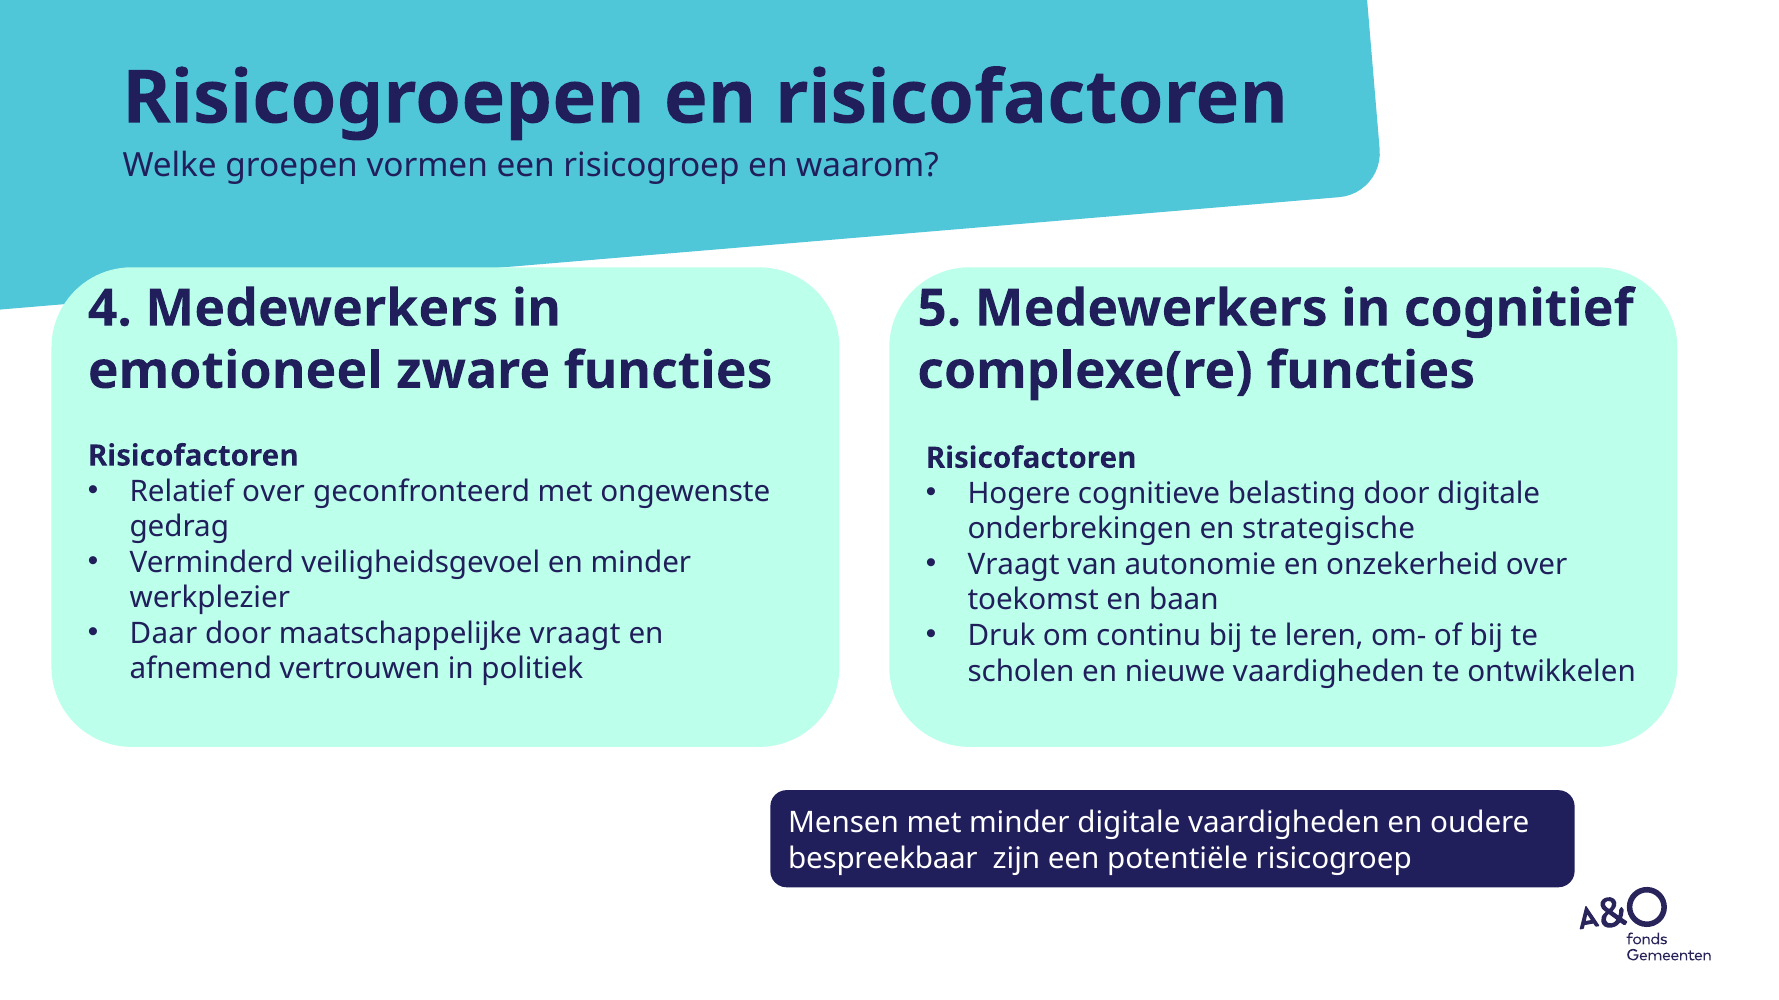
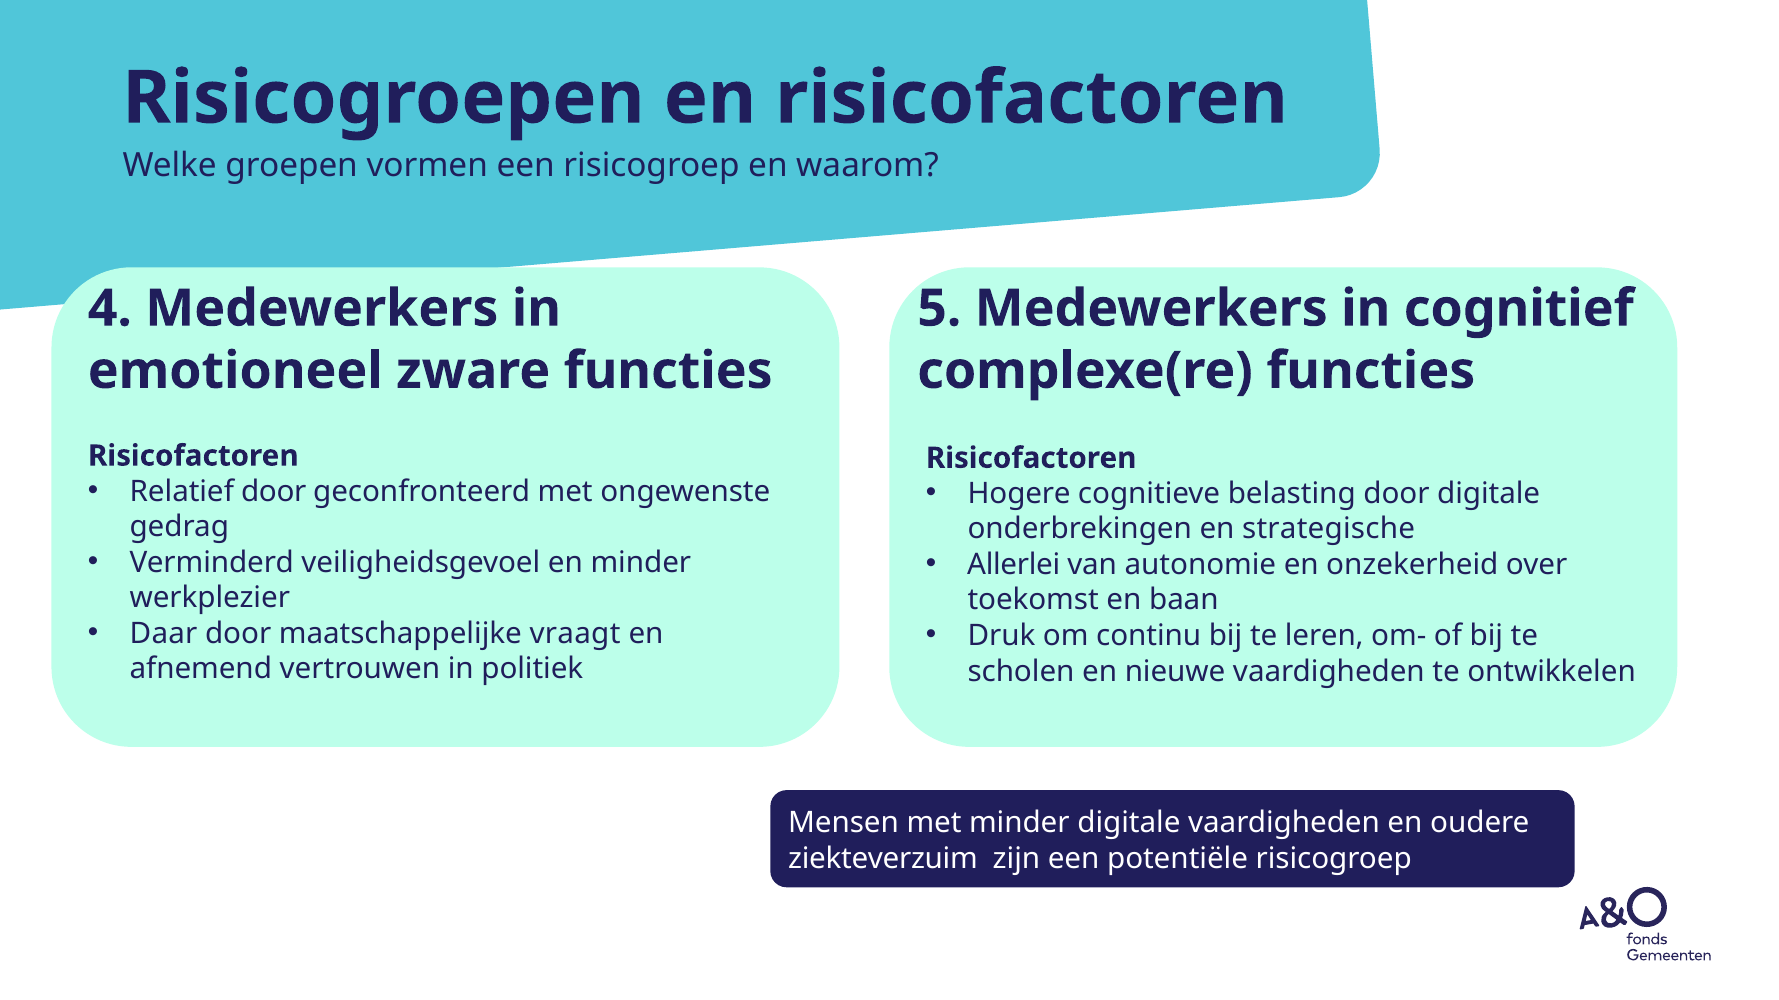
Relatief over: over -> door
Vraagt at (1014, 565): Vraagt -> Allerlei
bespreekbaar: bespreekbaar -> ziekteverzuim
